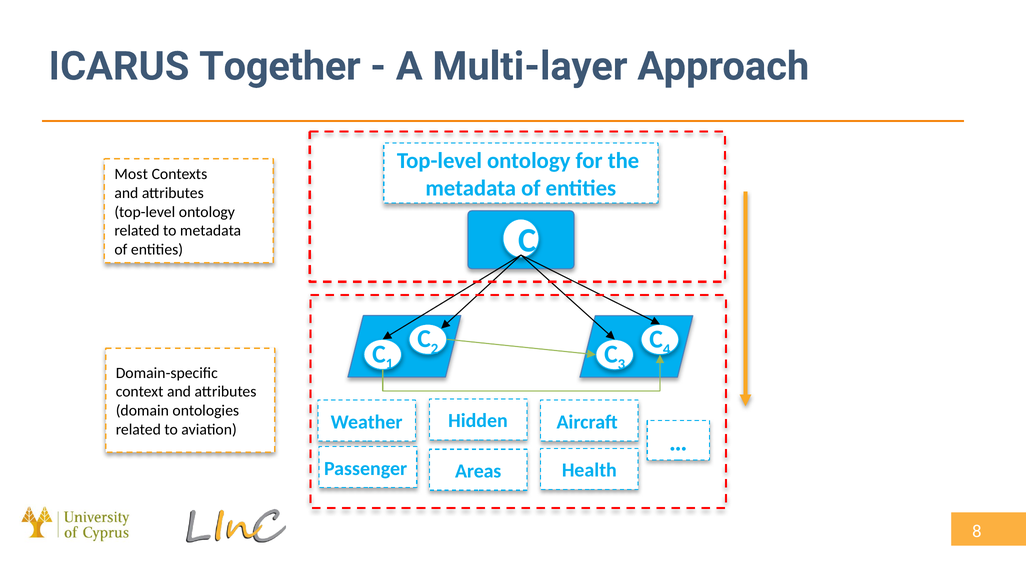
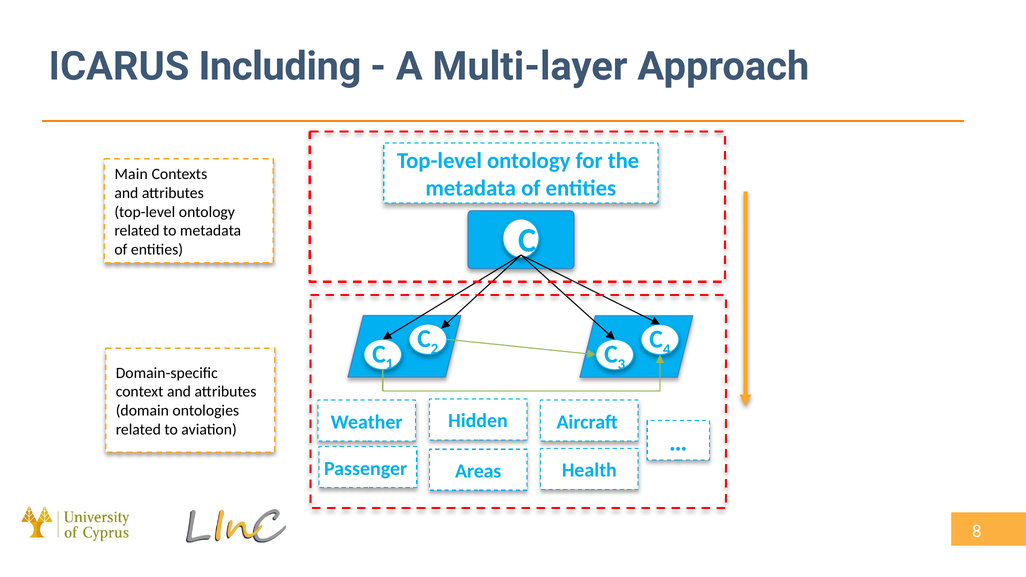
Together: Together -> Including
Most: Most -> Main
